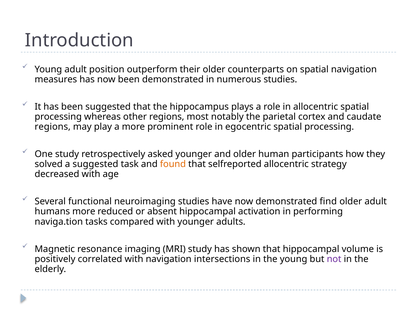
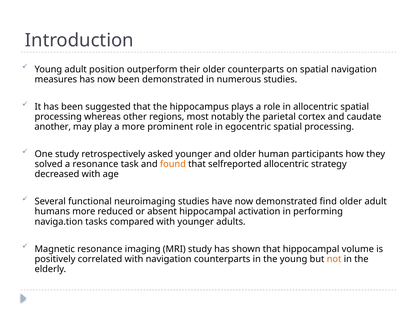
regions at (53, 127): regions -> another
a suggested: suggested -> resonance
navigation intersections: intersections -> counterparts
not colour: purple -> orange
